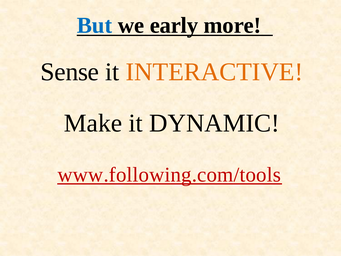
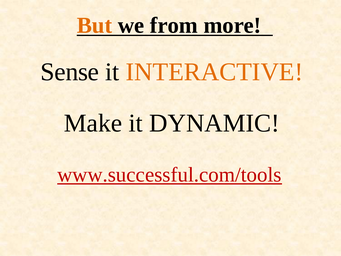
But colour: blue -> orange
early: early -> from
www.following.com/tools: www.following.com/tools -> www.successful.com/tools
